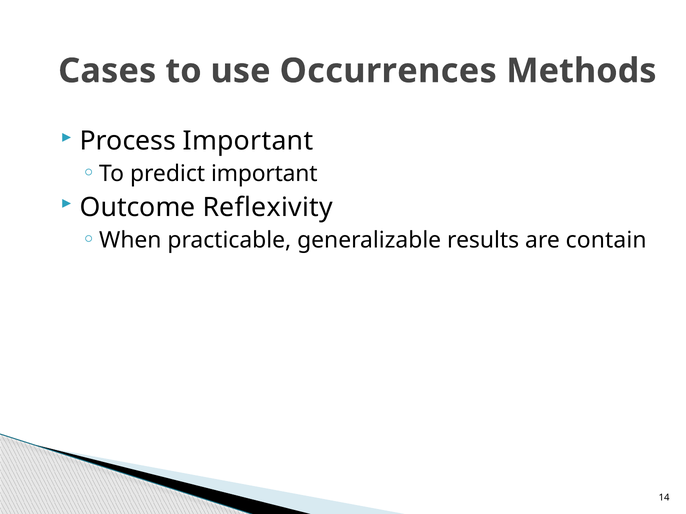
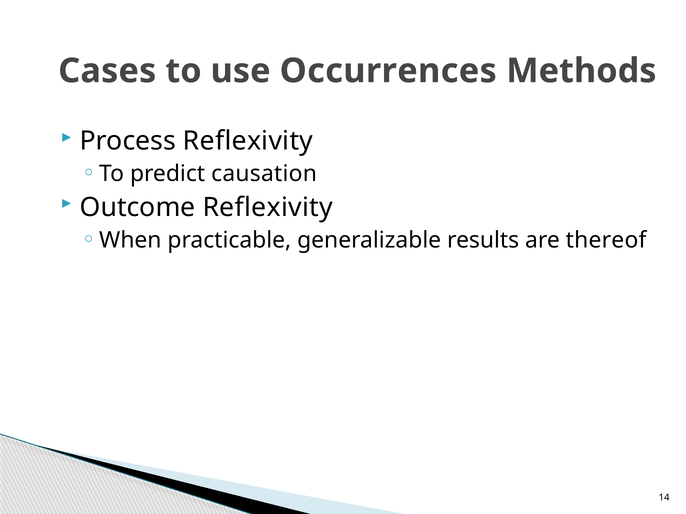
Process Important: Important -> Reflexivity
predict important: important -> causation
contain: contain -> thereof
